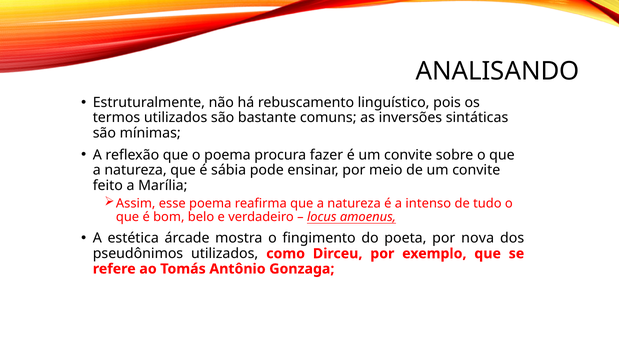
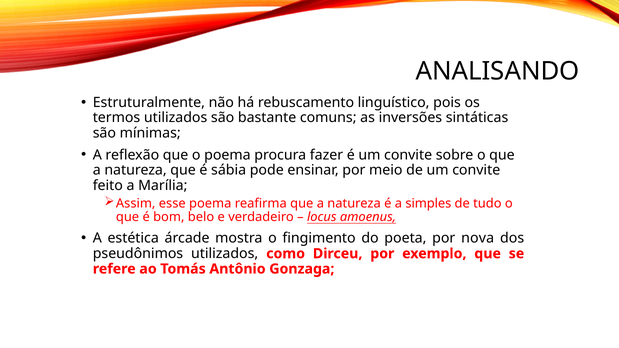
intenso: intenso -> simples
